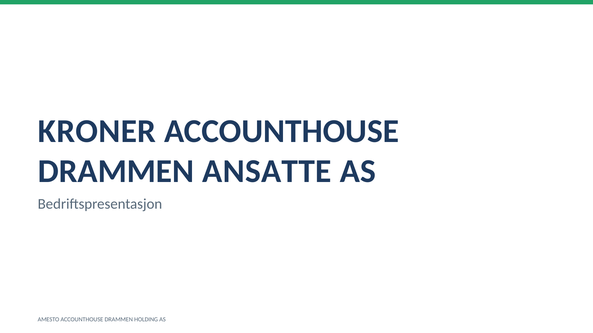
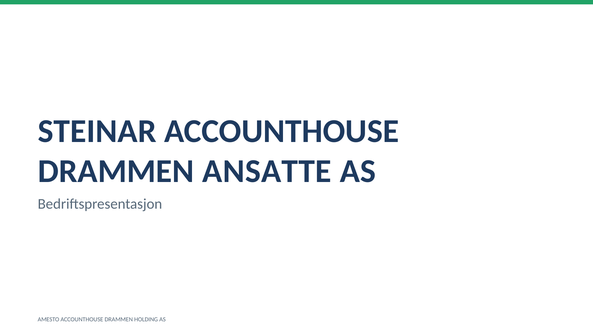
KRONER: KRONER -> STEINAR
